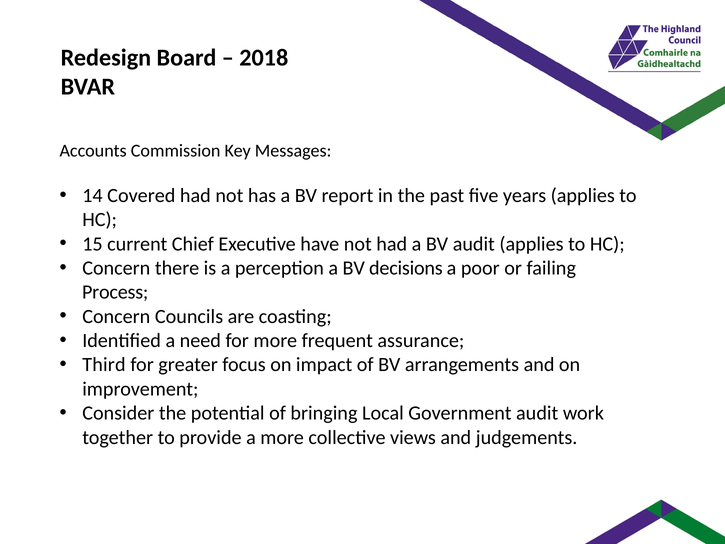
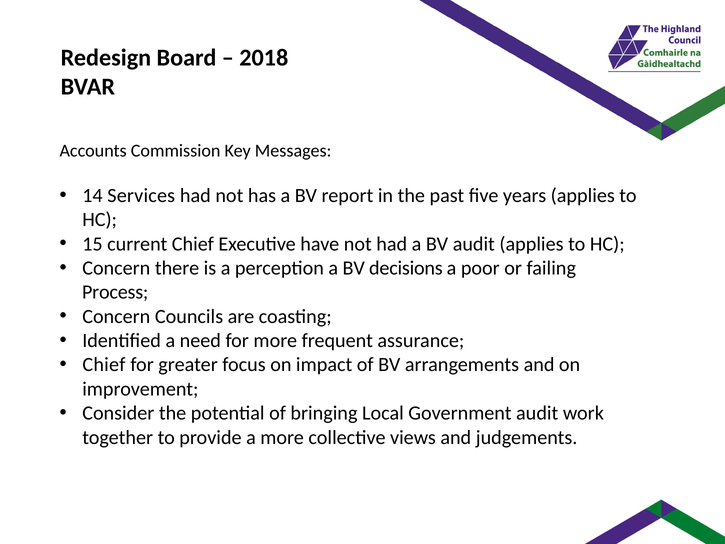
Covered: Covered -> Services
Third at (104, 365): Third -> Chief
